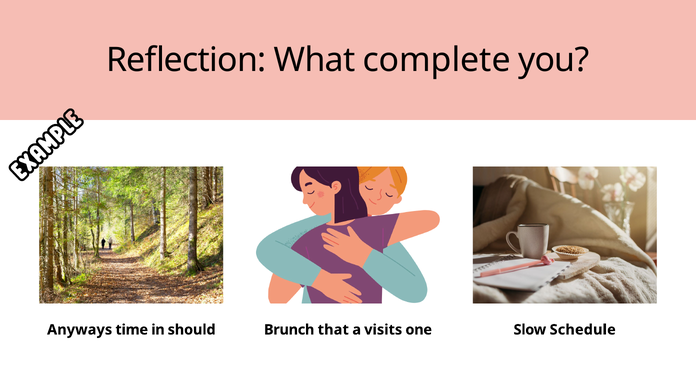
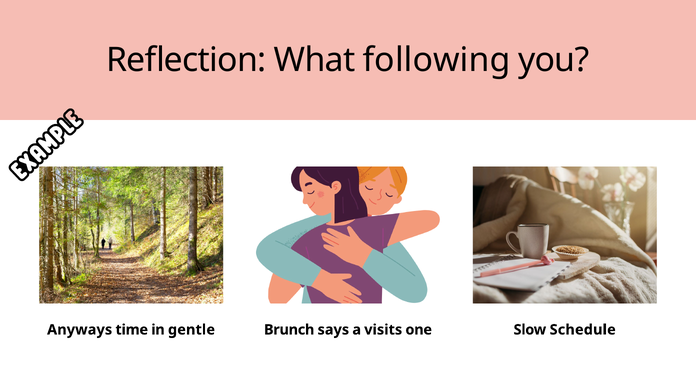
complete: complete -> following
should: should -> gentle
that: that -> says
